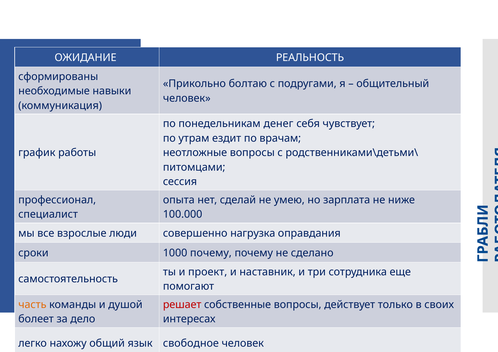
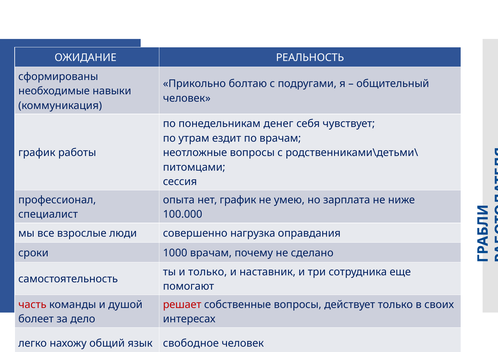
нет сделай: сделай -> график
1000 почему: почему -> врачам
и проект: проект -> только
часть colour: orange -> red
